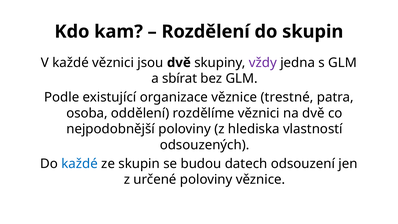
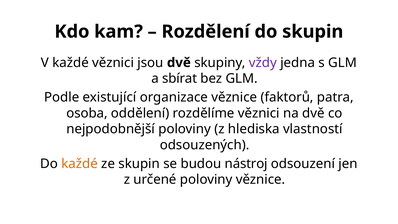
trestné: trestné -> faktorů
každé at (80, 164) colour: blue -> orange
datech: datech -> nástroj
